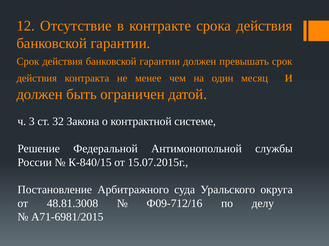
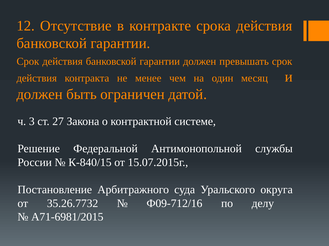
32: 32 -> 27
48.81.3008: 48.81.3008 -> 35.26.7732
